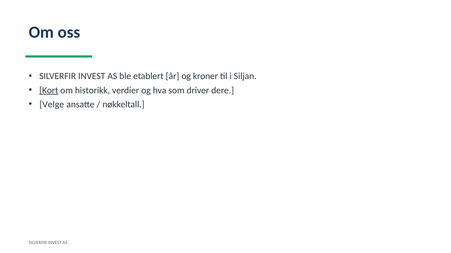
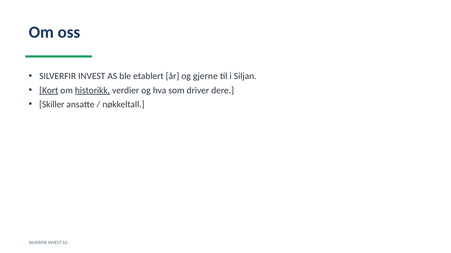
kroner: kroner -> gjerne
historikk underline: none -> present
Velge: Velge -> Skiller
